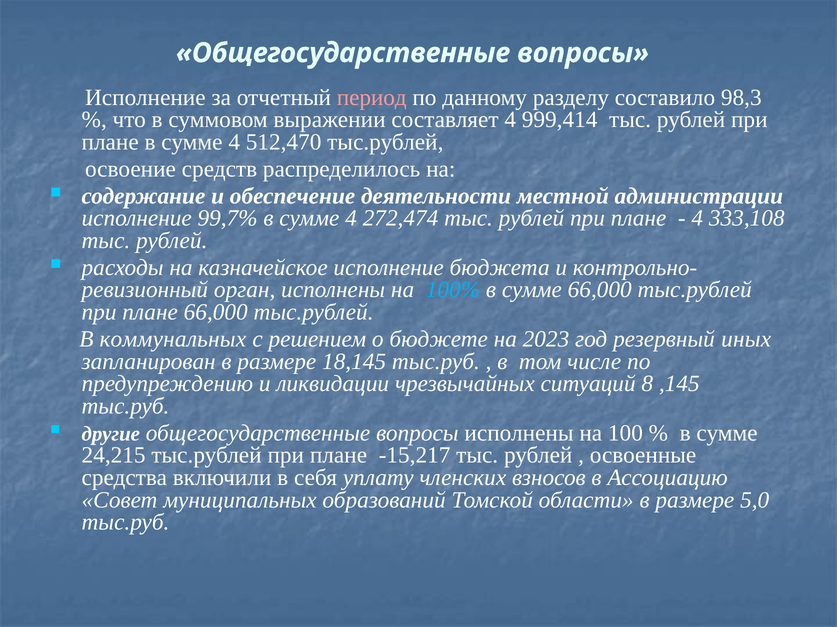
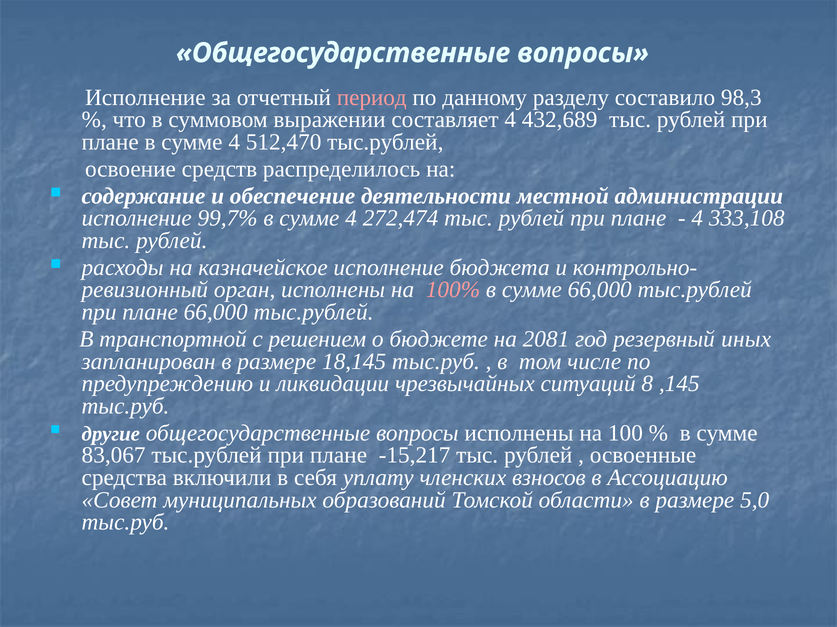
999,414: 999,414 -> 432,689
100% colour: light blue -> pink
коммунальных: коммунальных -> транспортной
2023: 2023 -> 2081
24,215: 24,215 -> 83,067
